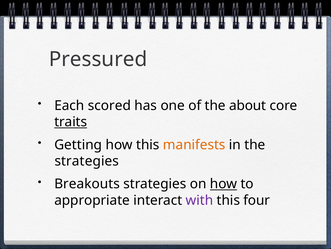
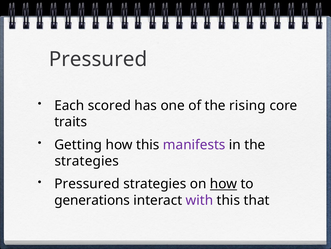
about: about -> rising
traits underline: present -> none
manifests colour: orange -> purple
Breakouts at (87, 183): Breakouts -> Pressured
appropriate: appropriate -> generations
four: four -> that
